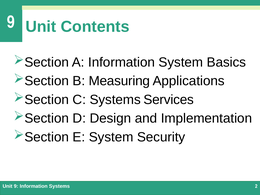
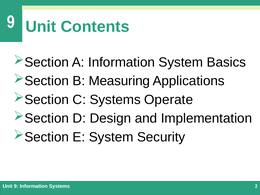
Services: Services -> Operate
